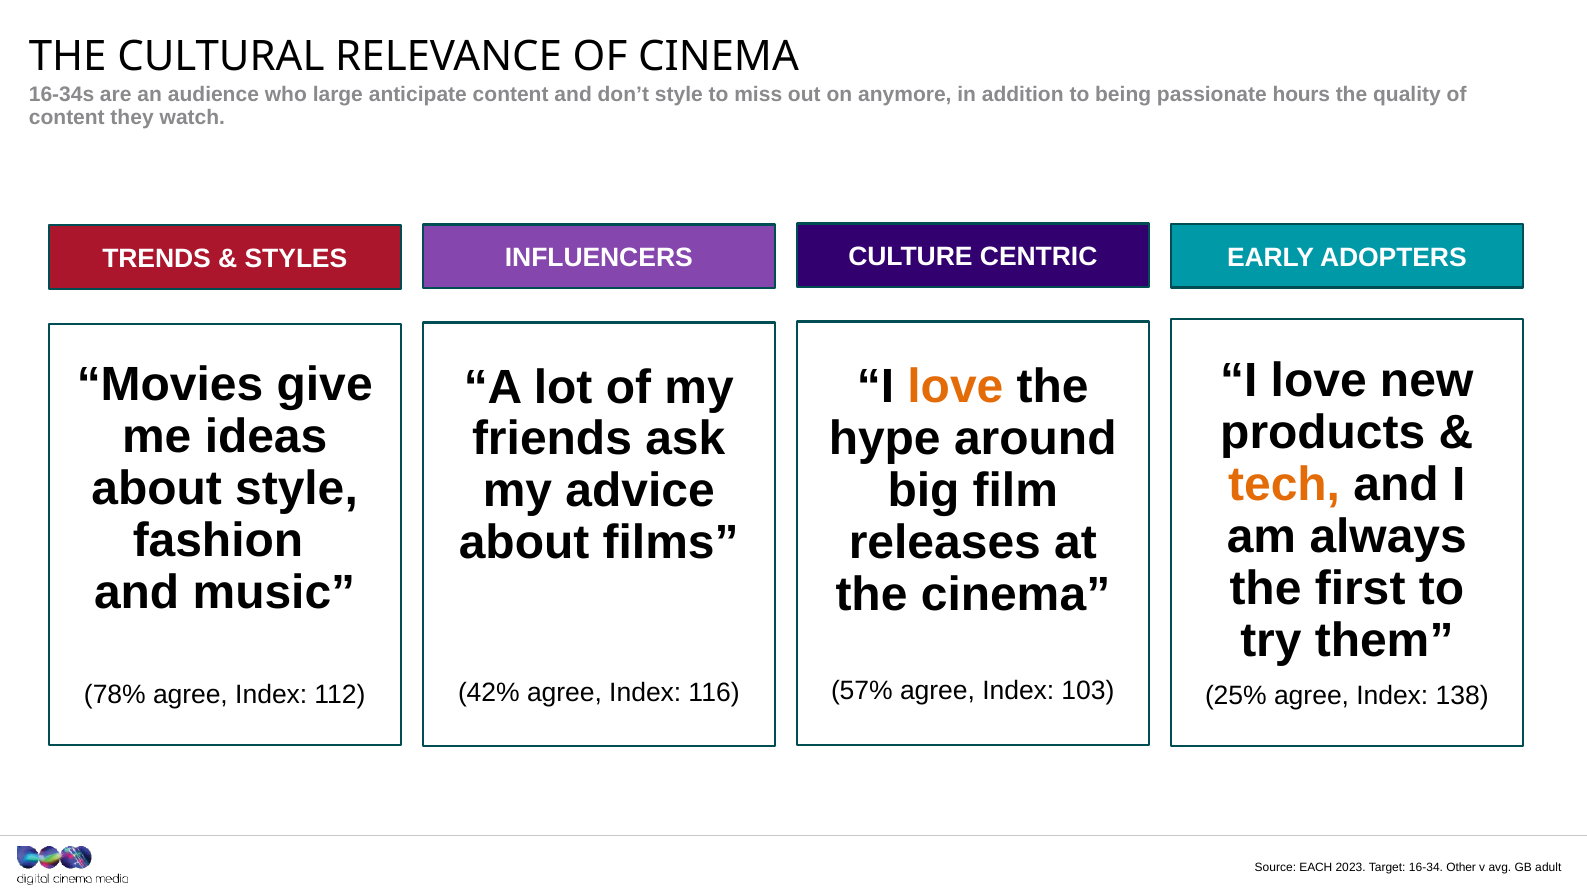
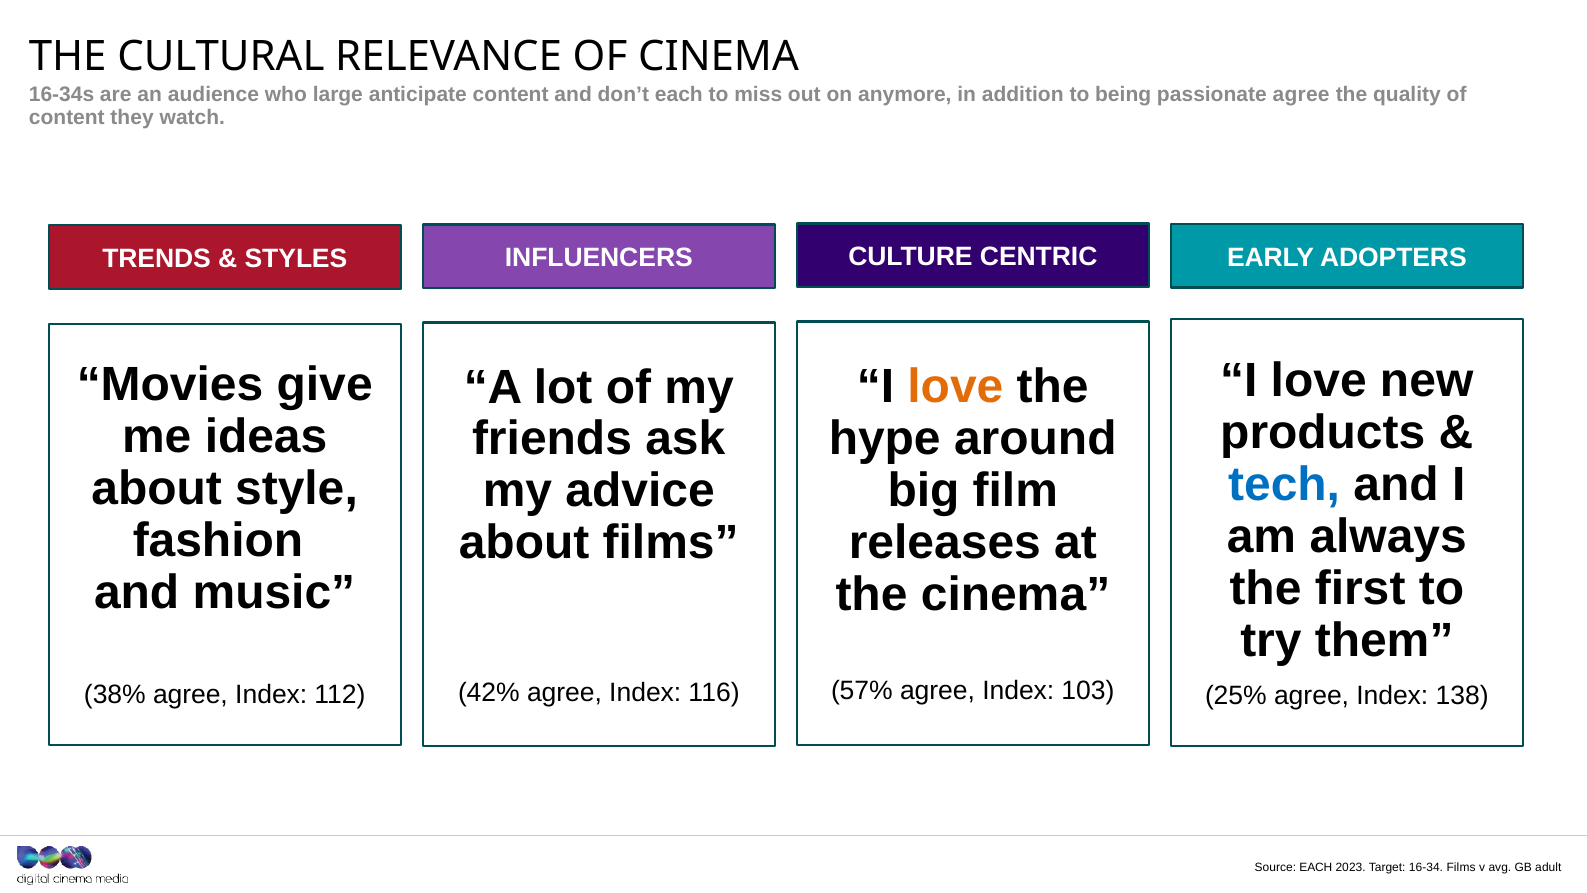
don’t style: style -> each
passionate hours: hours -> agree
tech colour: orange -> blue
78%: 78% -> 38%
16-34 Other: Other -> Films
